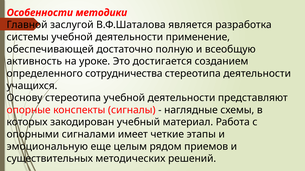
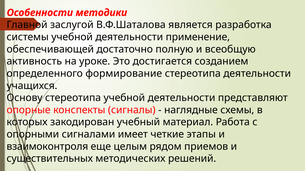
сотрудничества: сотрудничества -> формирование
эмоциональную: эмоциональную -> взаимоконтроля
